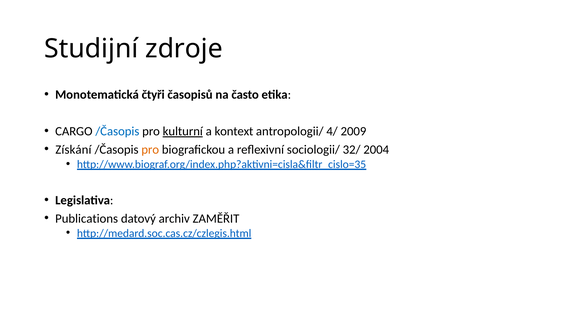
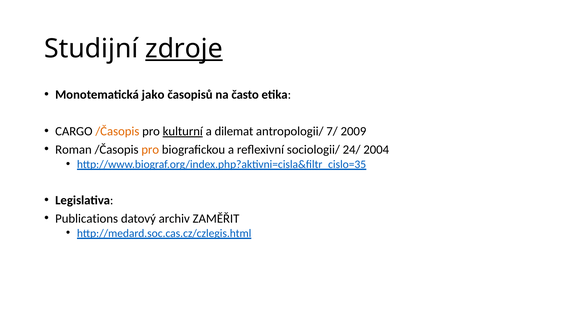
zdroje underline: none -> present
čtyři: čtyři -> jako
/Časopis at (117, 131) colour: blue -> orange
kontext: kontext -> dilemat
4/: 4/ -> 7/
Získání: Získání -> Roman
32/: 32/ -> 24/
